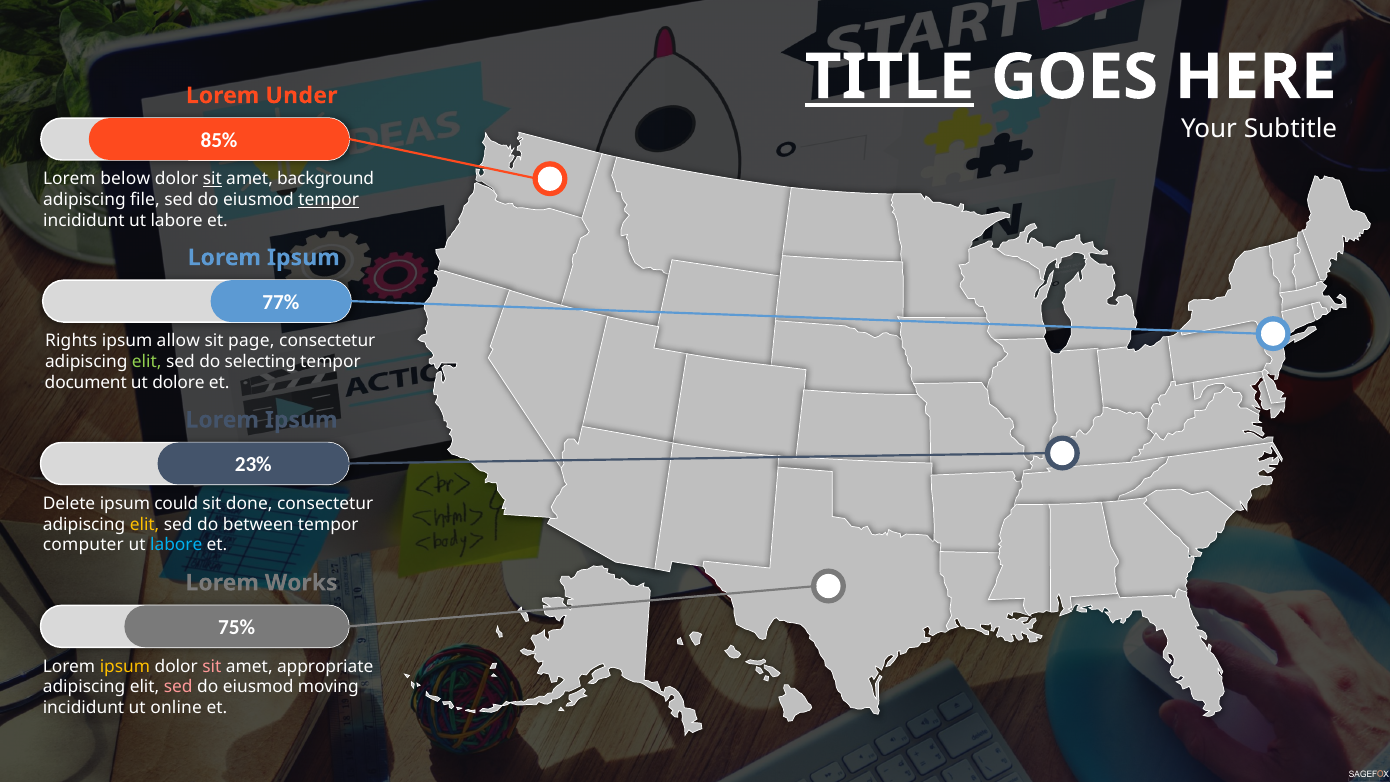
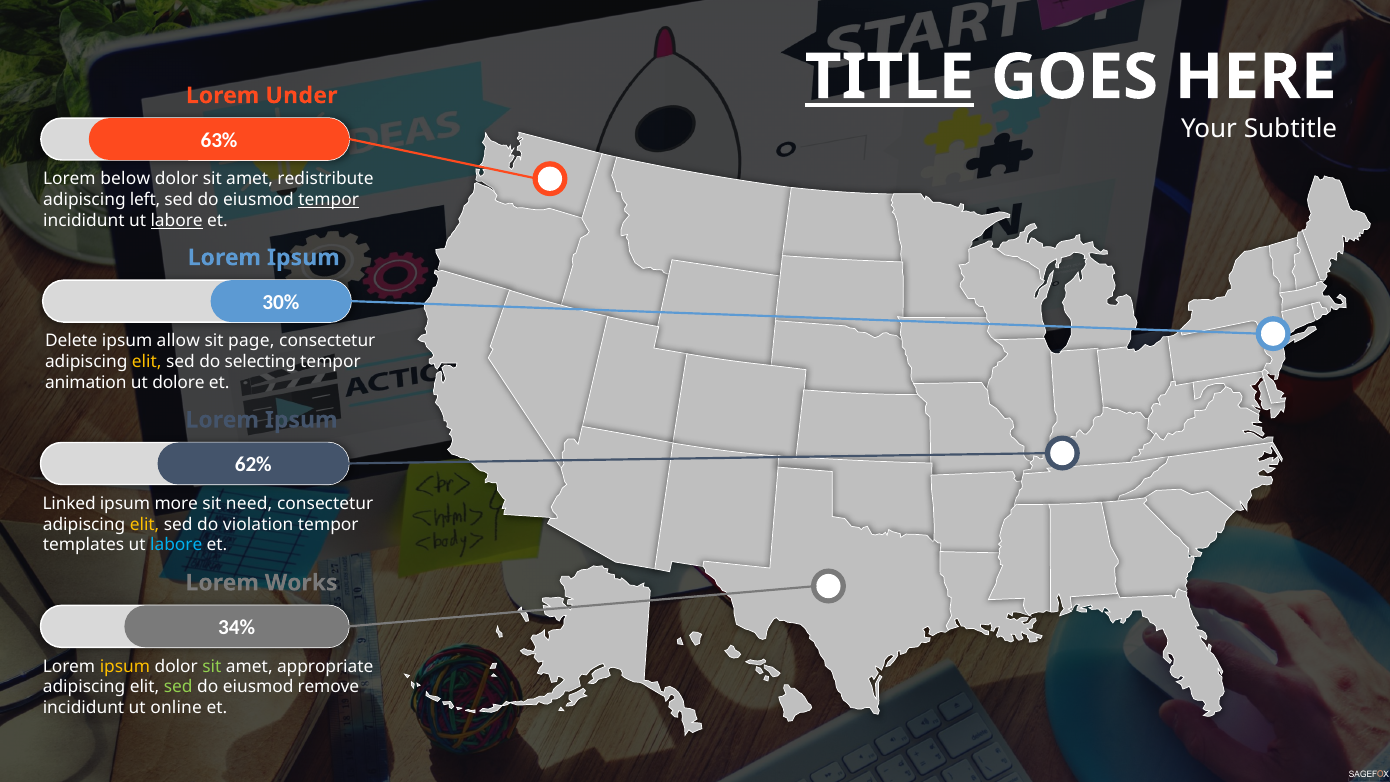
85%: 85% -> 63%
sit at (212, 179) underline: present -> none
background: background -> redistribute
file: file -> left
labore at (177, 221) underline: none -> present
77%: 77% -> 30%
Rights: Rights -> Delete
elit at (147, 362) colour: light green -> yellow
document: document -> animation
23%: 23% -> 62%
Delete: Delete -> Linked
could: could -> more
done: done -> need
between: between -> violation
computer: computer -> templates
75%: 75% -> 34%
sit at (212, 666) colour: pink -> light green
sed at (178, 687) colour: pink -> light green
moving: moving -> remove
